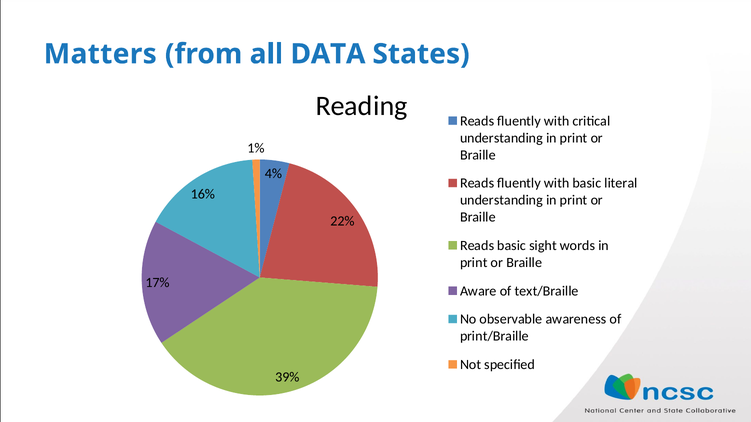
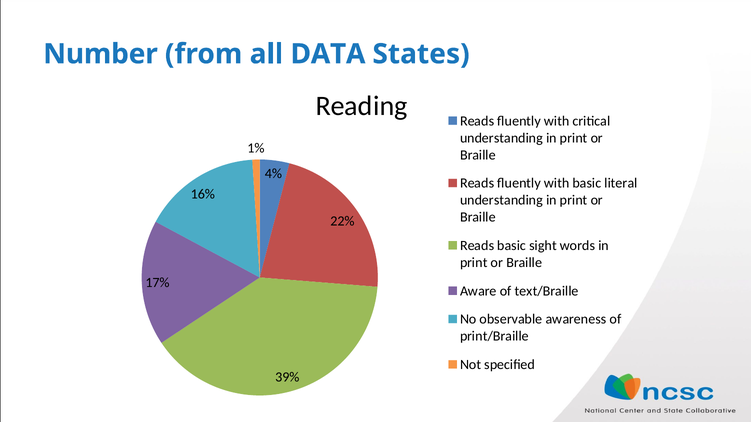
Matters: Matters -> Number
